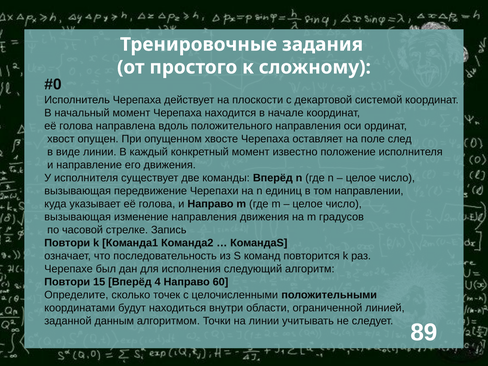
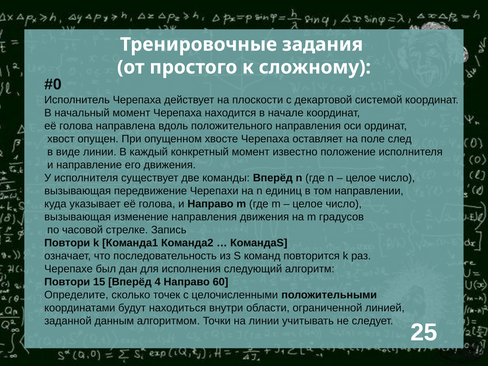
89: 89 -> 25
